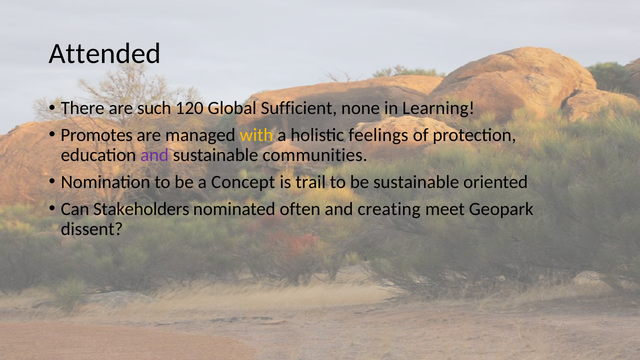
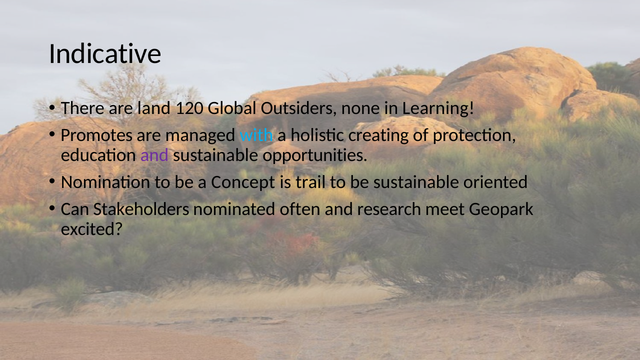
Attended: Attended -> Indicative
such: such -> land
Sufficient: Sufficient -> Outsiders
with colour: yellow -> light blue
feelings: feelings -> creating
communities: communities -> opportunities
creating: creating -> research
dissent: dissent -> excited
